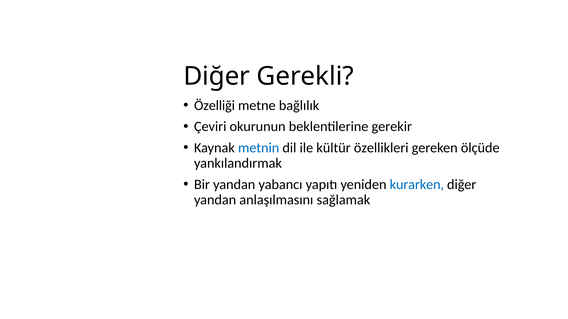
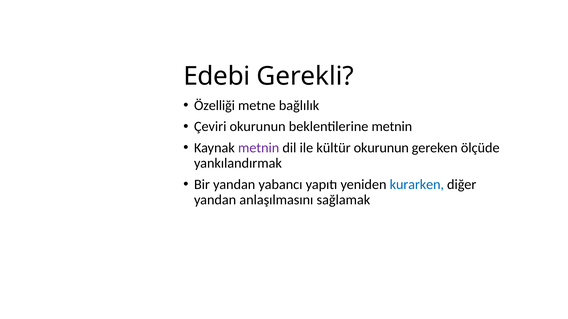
Diğer at (217, 76): Diğer -> Edebi
beklentilerine gerekir: gerekir -> metnin
metnin at (259, 148) colour: blue -> purple
kültür özellikleri: özellikleri -> okurunun
